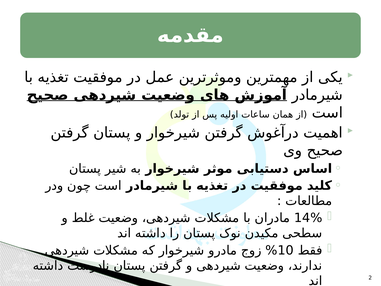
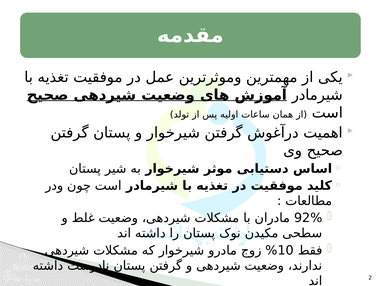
14%: 14% -> 92%
